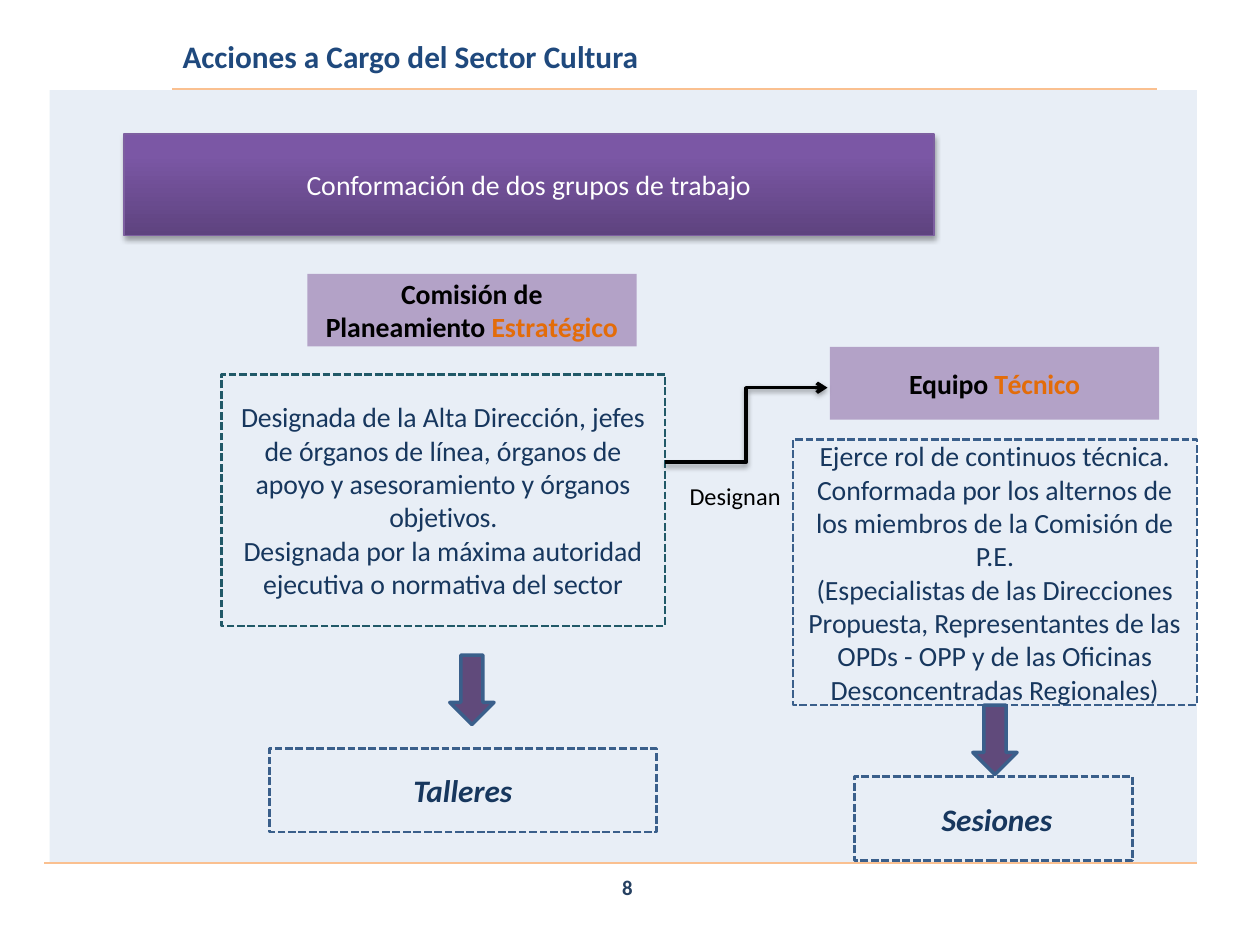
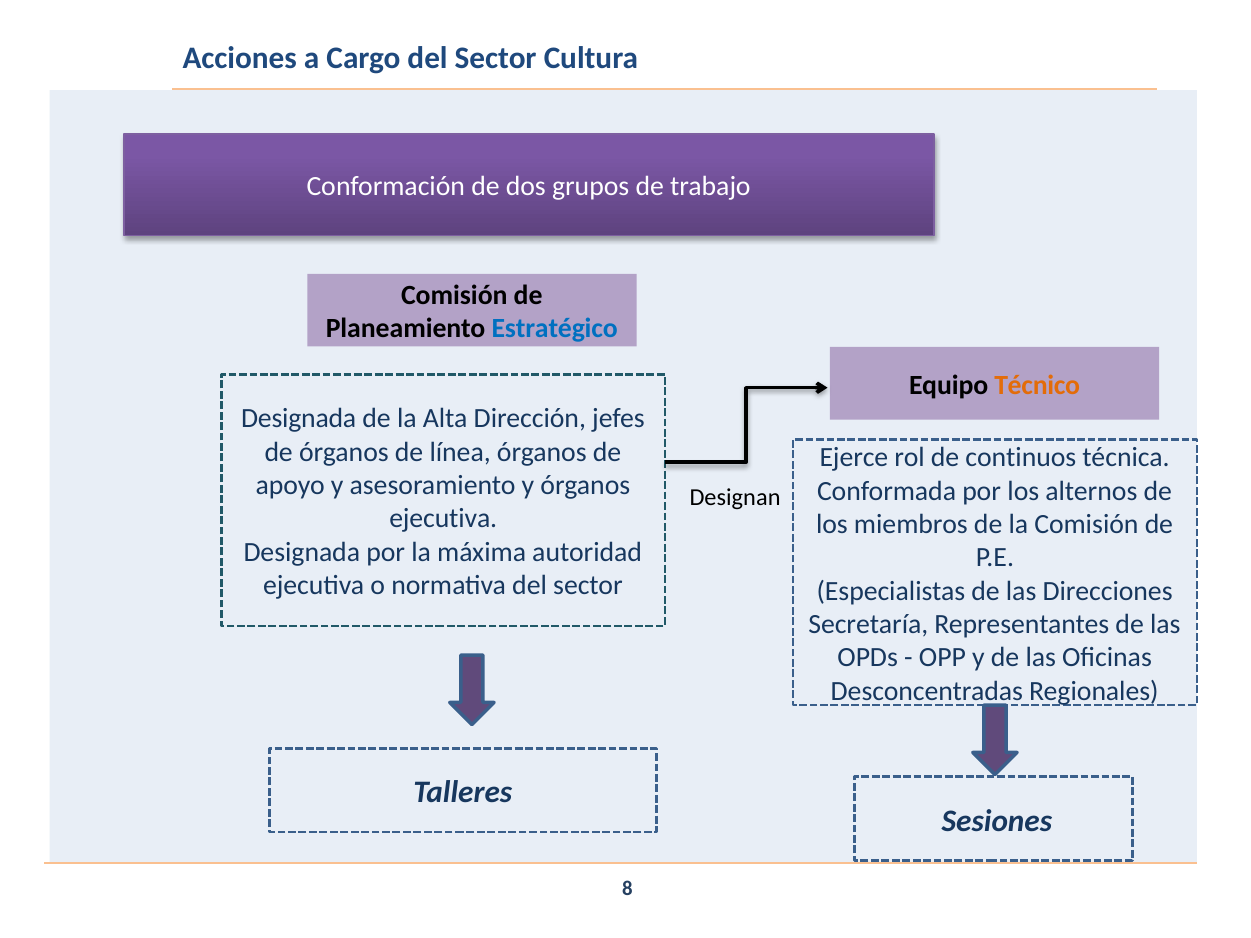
Estratégico colour: orange -> blue
objetivos at (443, 519): objetivos -> ejecutiva
Propuesta: Propuesta -> Secretaría
